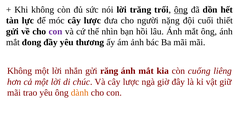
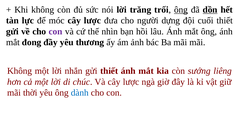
dồn underline: none -> present
nặng: nặng -> dựng
gửi răng: răng -> thiết
cuống: cuống -> sướng
trao: trao -> thời
dành colour: orange -> blue
